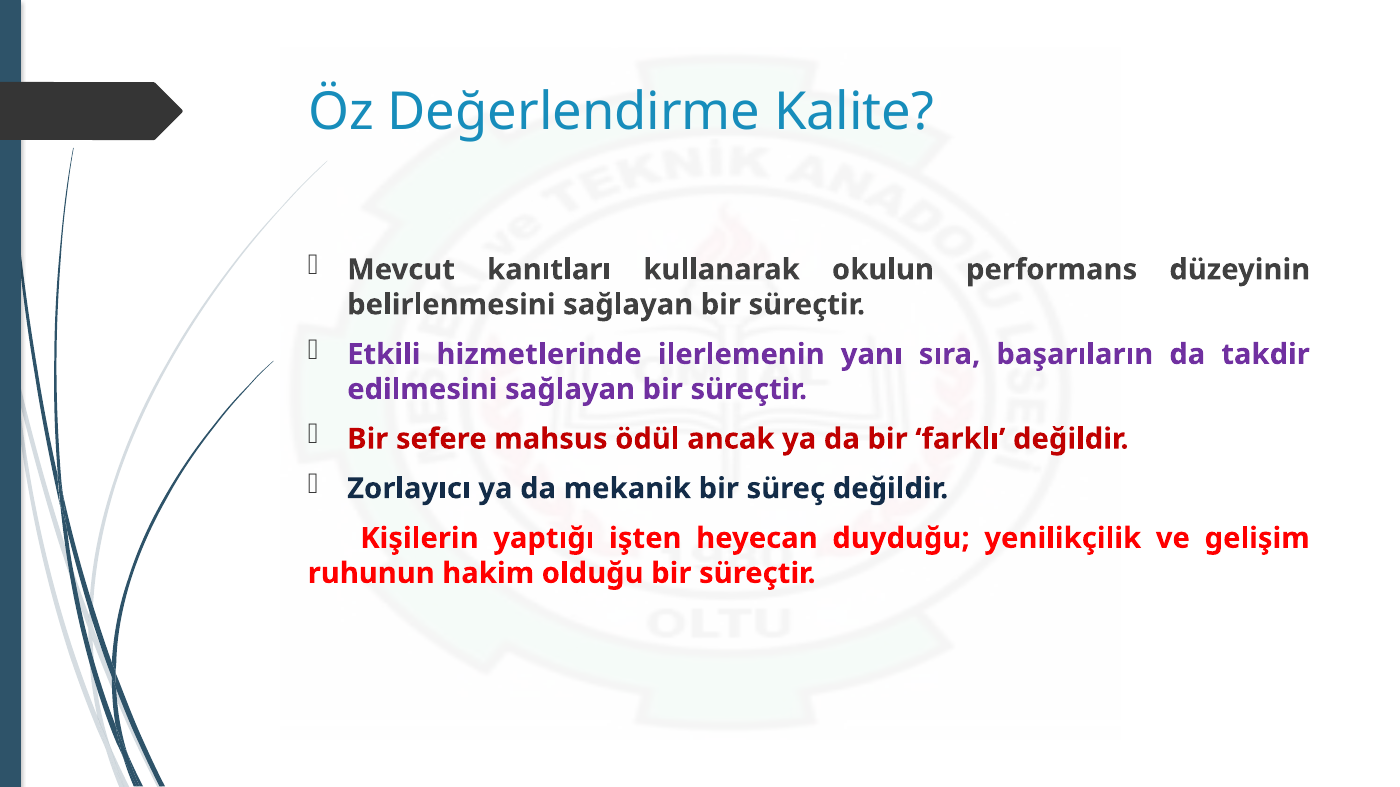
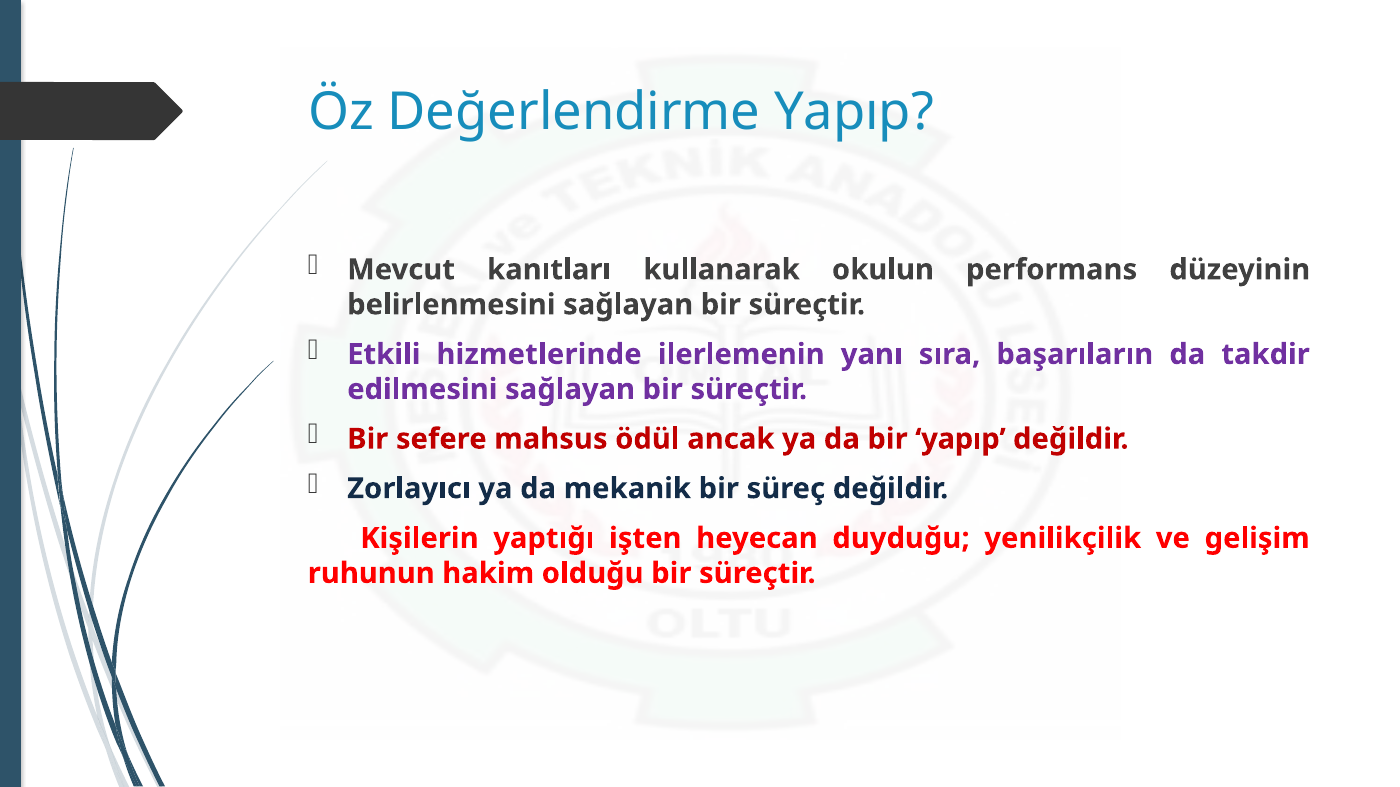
Değerlendirme Kalite: Kalite -> Yapıp
bir farklı: farklı -> yapıp
